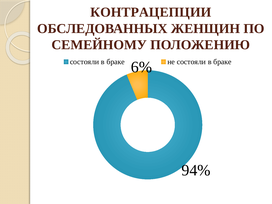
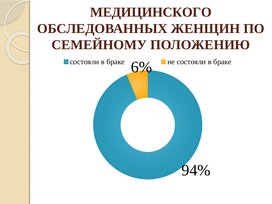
КОНТРАЦЕПЦИИ: КОНТРАЦЕПЦИИ -> МЕДИЦИНСКОГО
